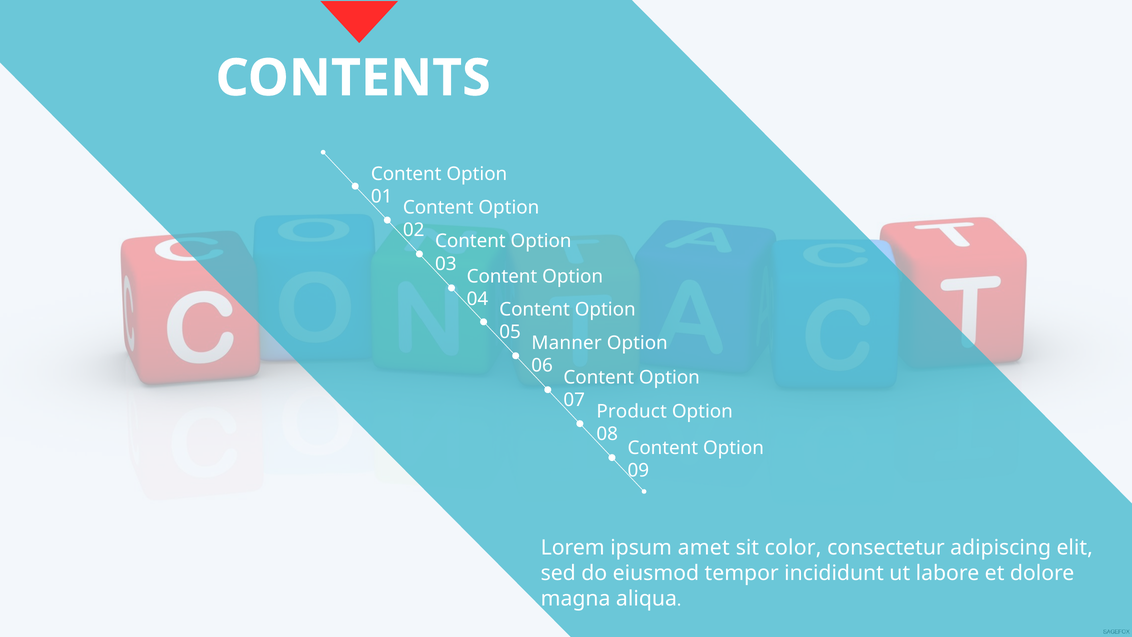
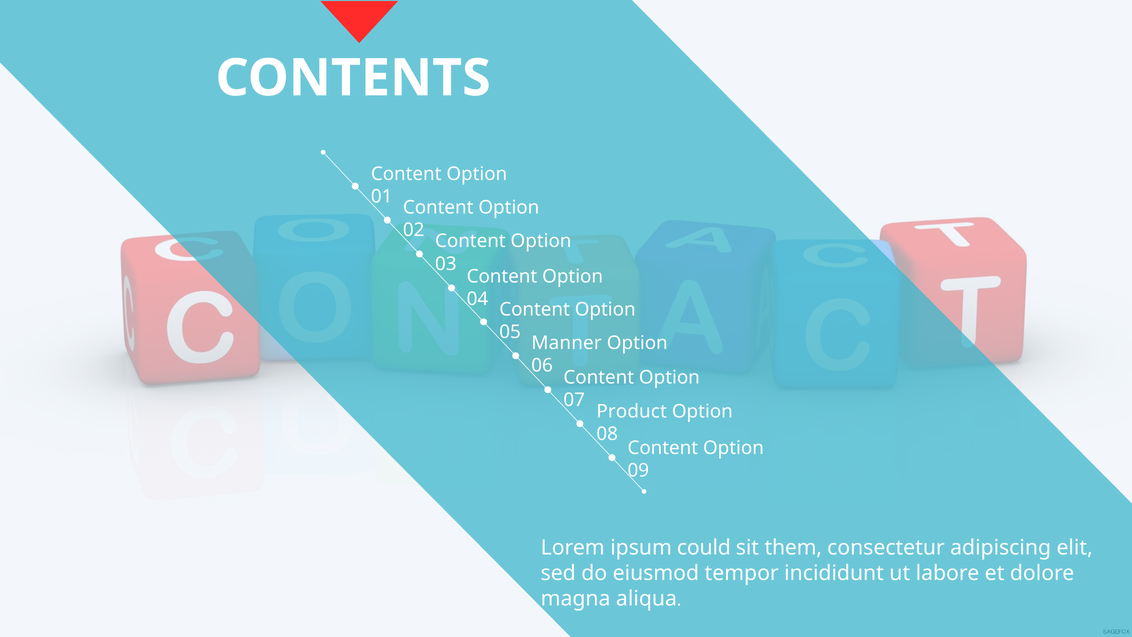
amet: amet -> could
color: color -> them
